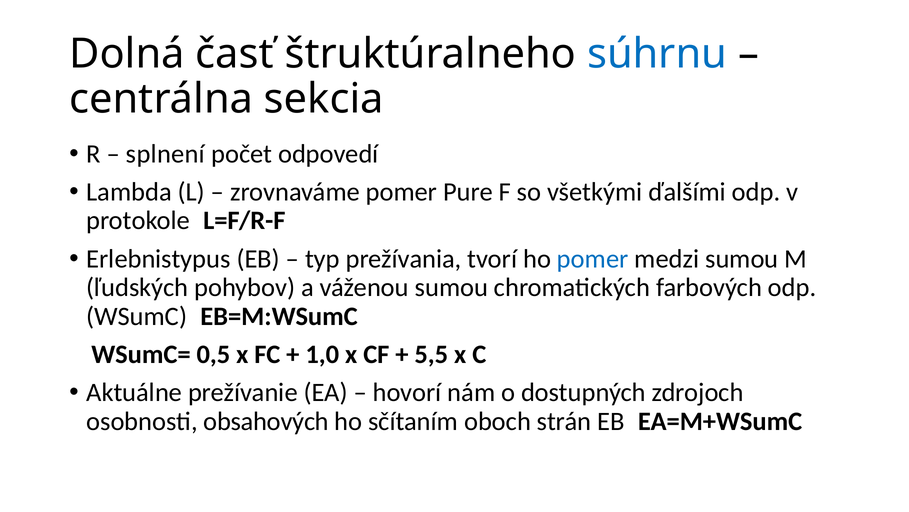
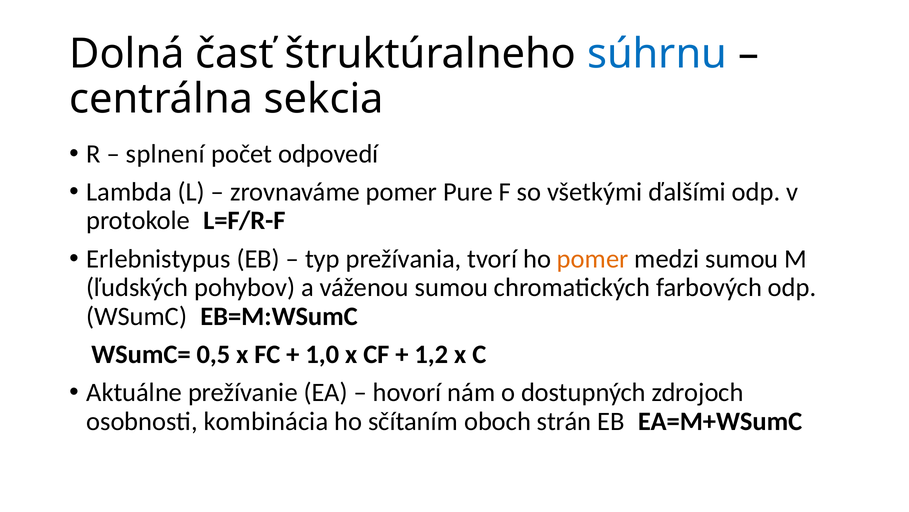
pomer at (593, 259) colour: blue -> orange
5,5: 5,5 -> 1,2
obsahových: obsahových -> kombinácia
